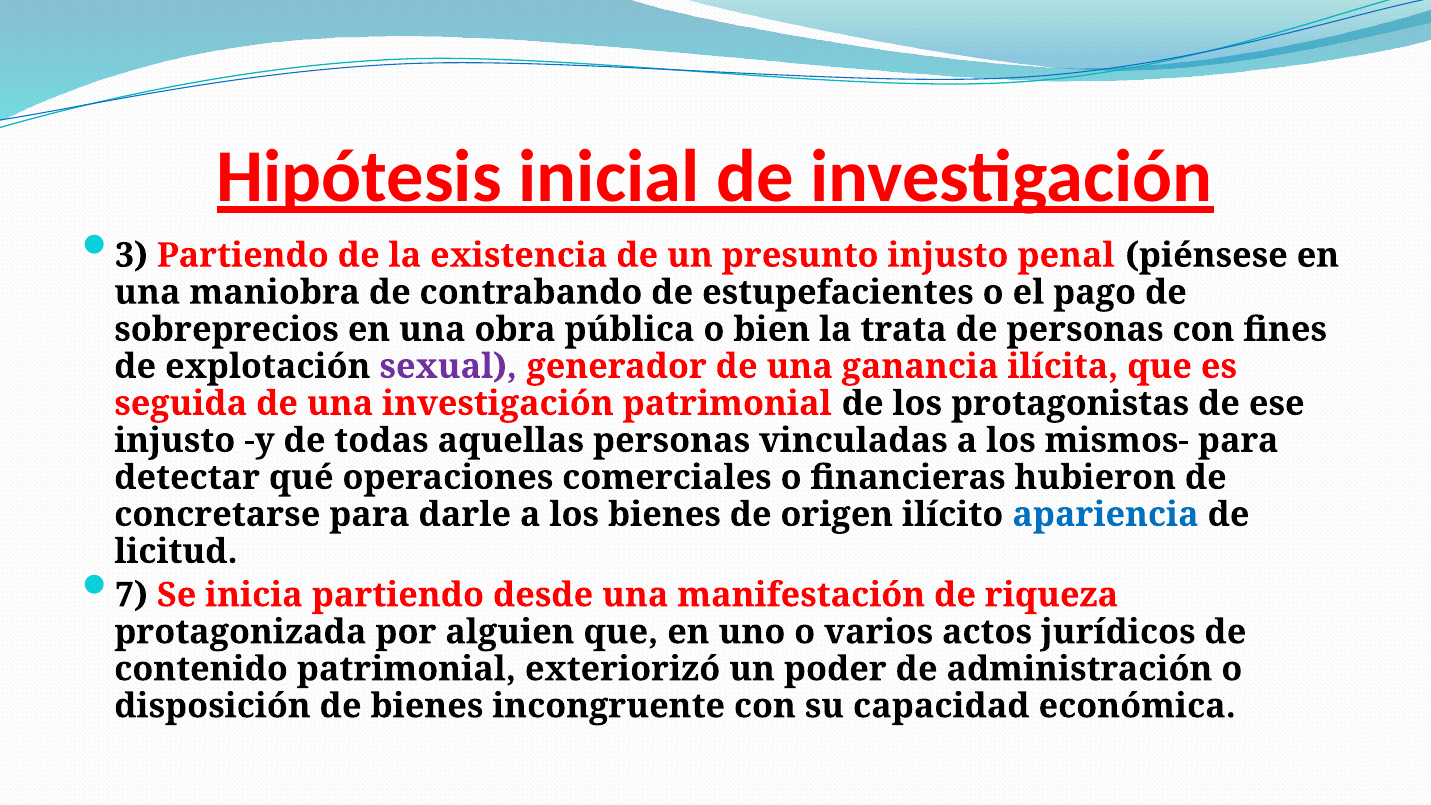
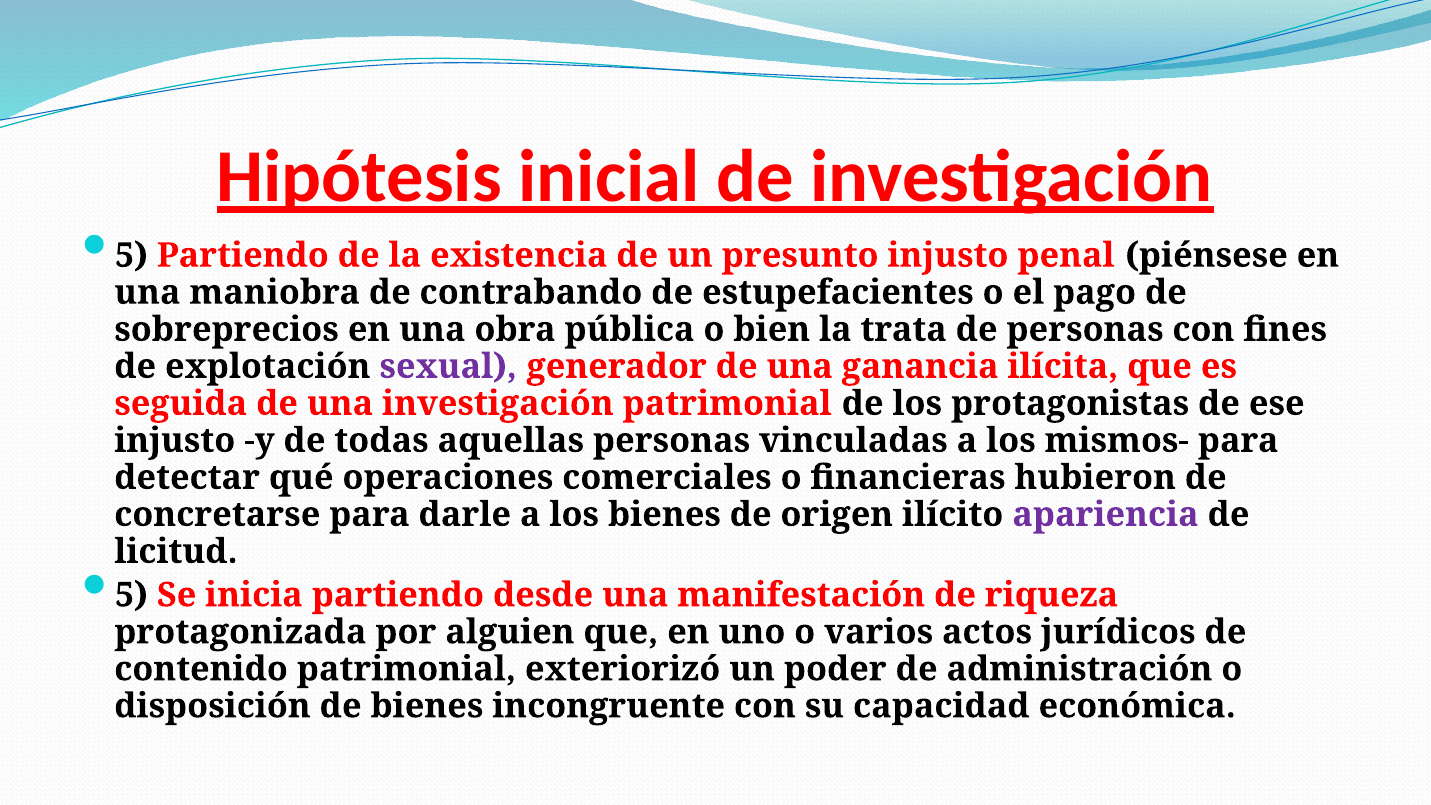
3 at (131, 255): 3 -> 5
apariencia colour: blue -> purple
7 at (131, 595): 7 -> 5
